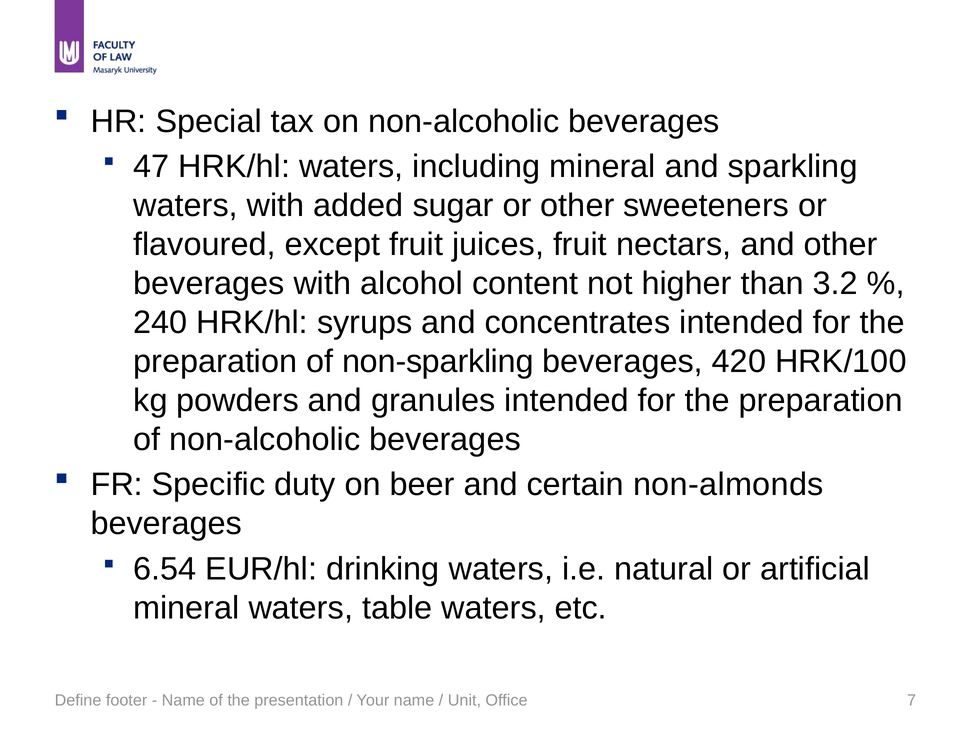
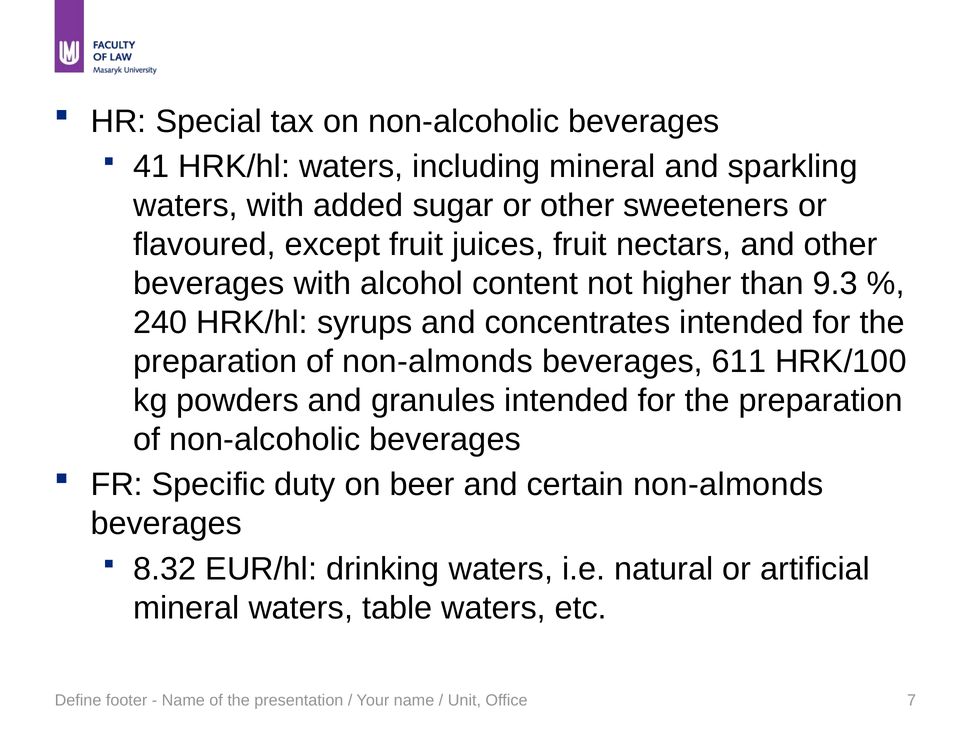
47: 47 -> 41
3.2: 3.2 -> 9.3
of non-sparkling: non-sparkling -> non-almonds
420: 420 -> 611
6.54: 6.54 -> 8.32
